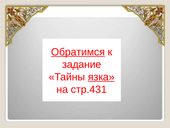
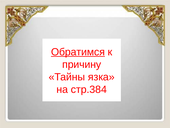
задание: задание -> причину
язка underline: present -> none
стр.431: стр.431 -> стр.384
